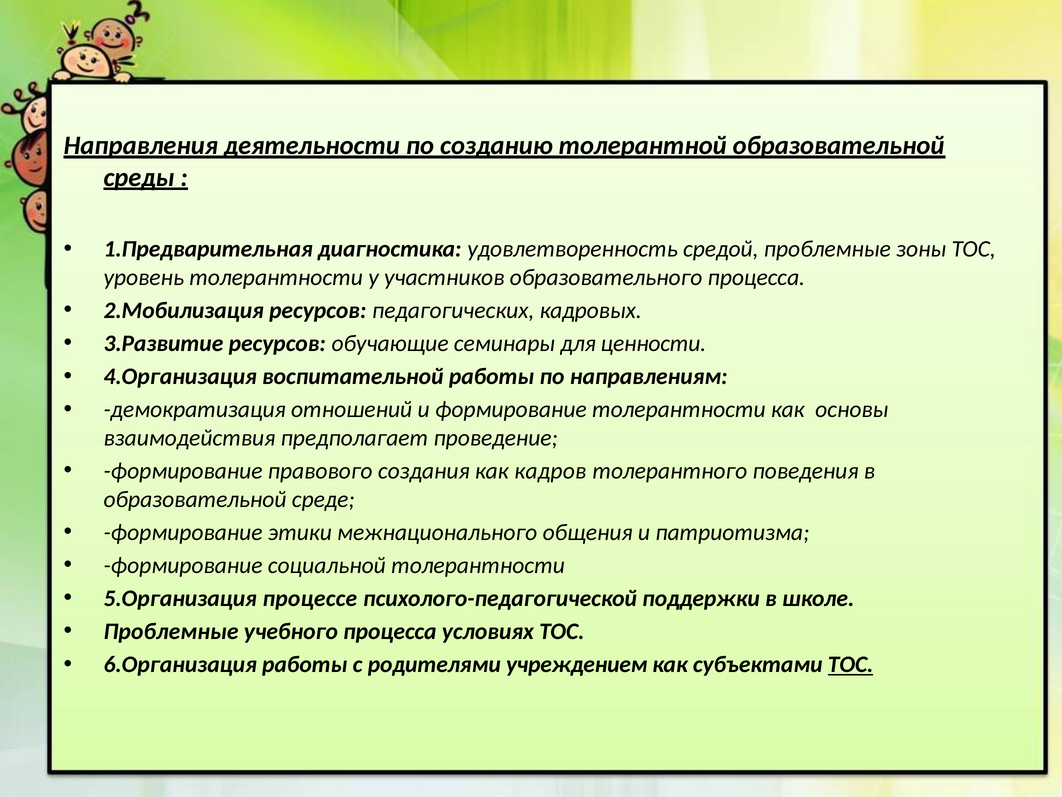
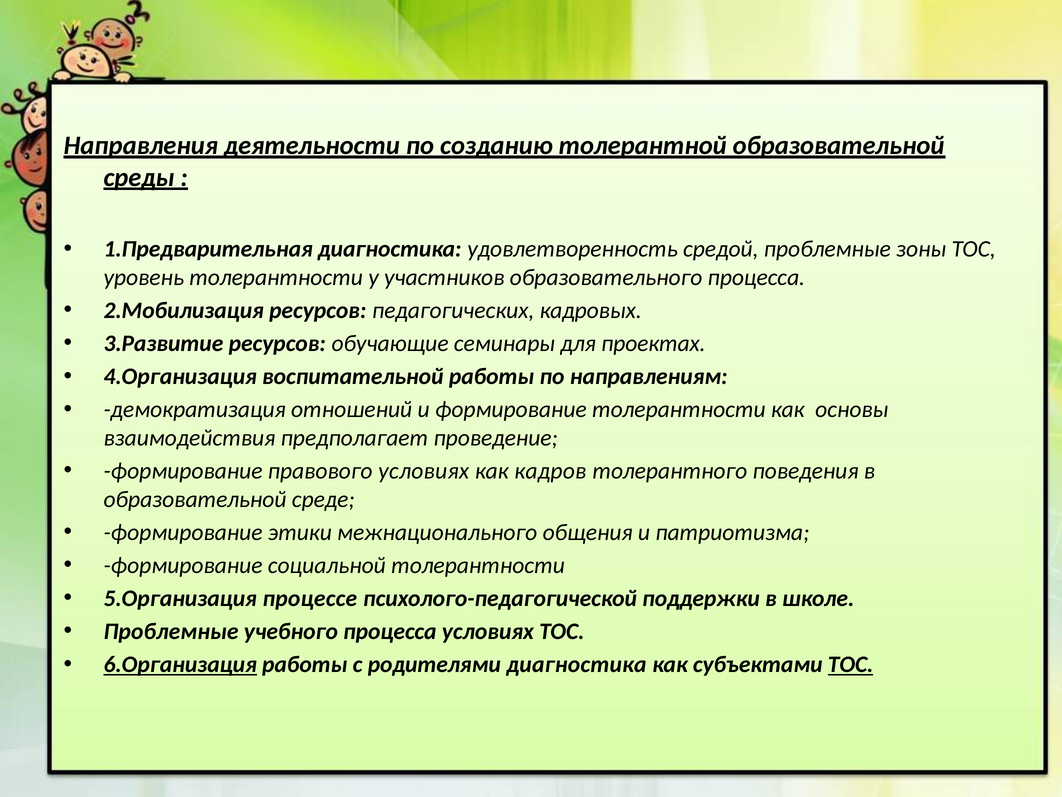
ценности: ценности -> проектах
правового создания: создания -> условиях
6.Организация underline: none -> present
родителями учреждением: учреждением -> диагностика
